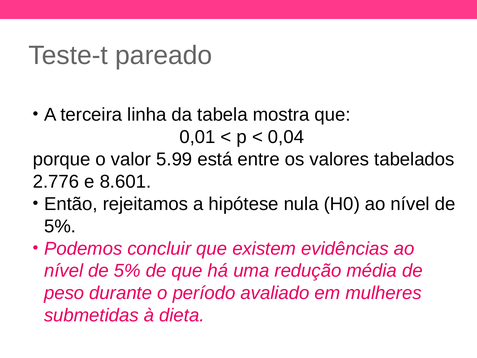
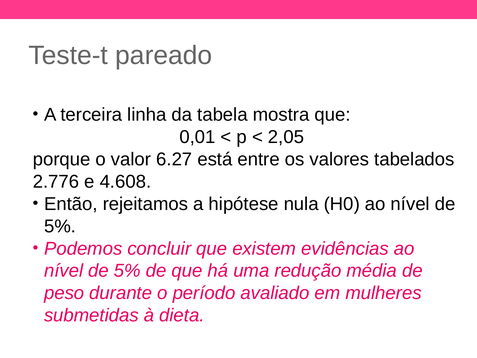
0,04: 0,04 -> 2,05
5.99: 5.99 -> 6.27
8.601: 8.601 -> 4.608
